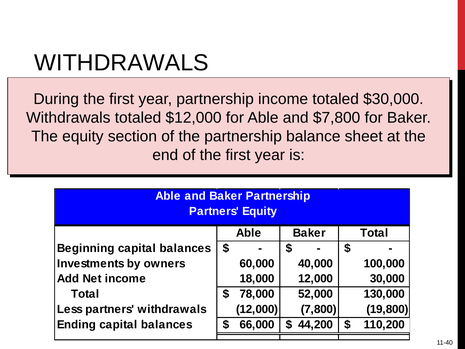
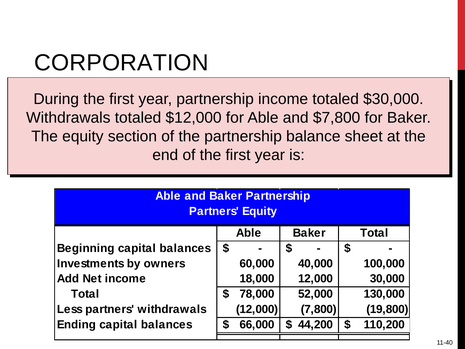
WITHDRAWALS at (122, 63): WITHDRAWALS -> CORPORATION
